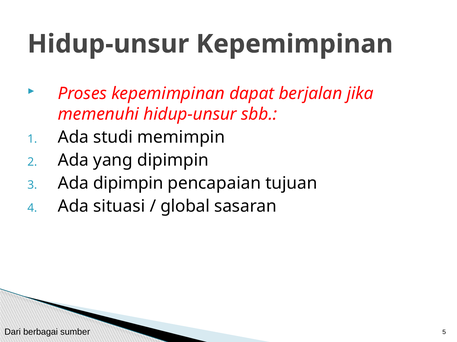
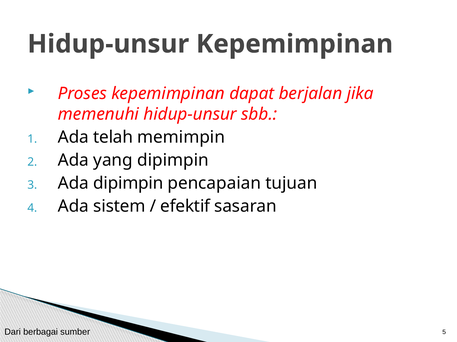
studi: studi -> telah
situasi: situasi -> sistem
global: global -> efektif
